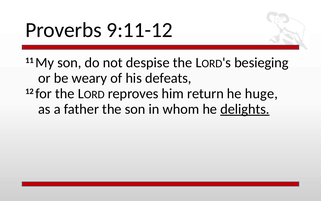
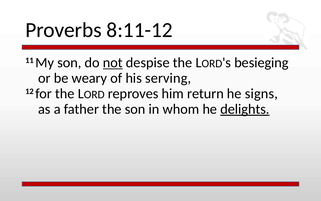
9:11-12: 9:11-12 -> 8:11-12
not underline: none -> present
defeats: defeats -> serving
huge: huge -> signs
